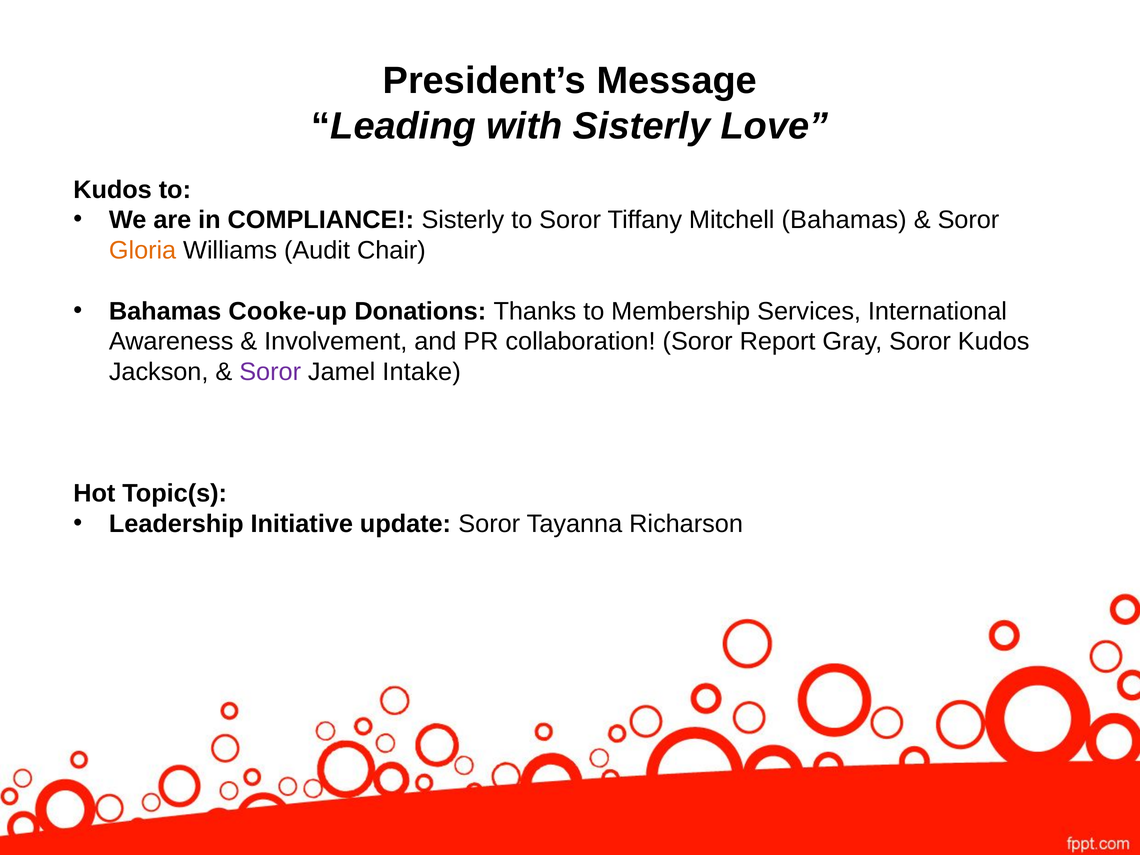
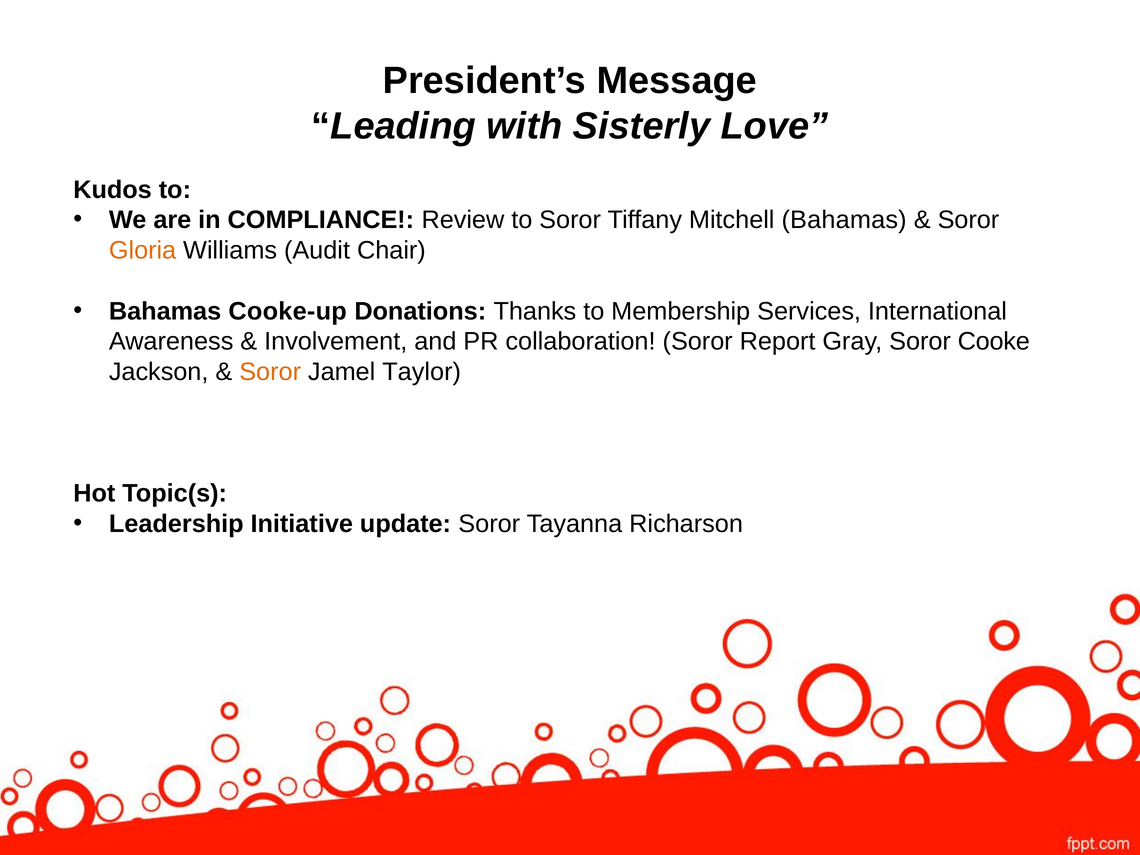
COMPLIANCE Sisterly: Sisterly -> Review
Soror Kudos: Kudos -> Cooke
Soror at (270, 372) colour: purple -> orange
Intake: Intake -> Taylor
